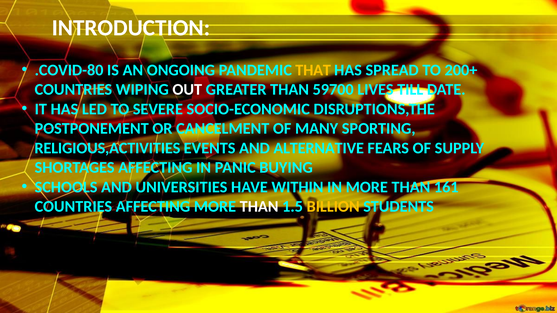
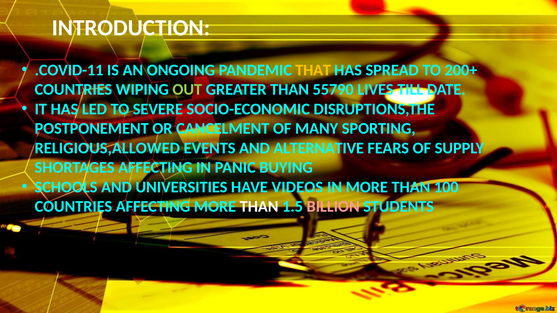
.COVID-80: .COVID-80 -> .COVID-11
OUT colour: white -> light green
59700: 59700 -> 55790
RELIGIOUS,ACTIVITIES: RELIGIOUS,ACTIVITIES -> RELIGIOUS,ALLOWED
WITHIN: WITHIN -> VIDEOS
161: 161 -> 100
BILLION colour: yellow -> pink
